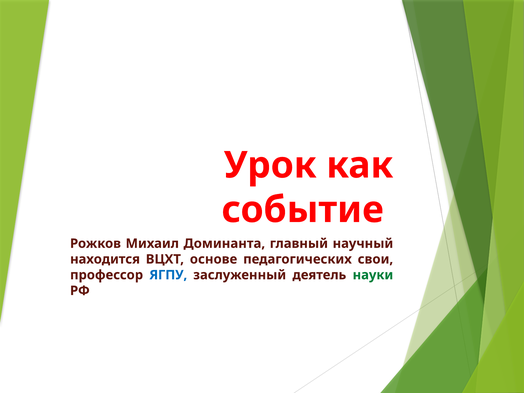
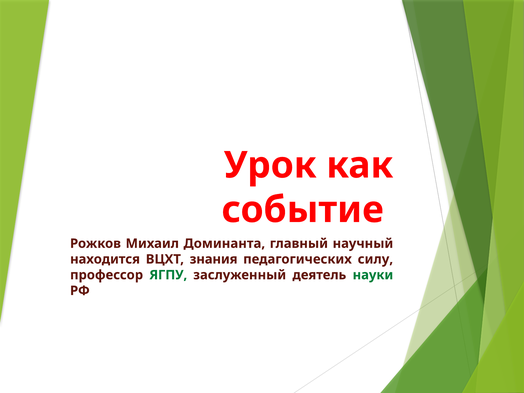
основе: основе -> знания
свои: свои -> силу
ЯГПУ colour: blue -> green
